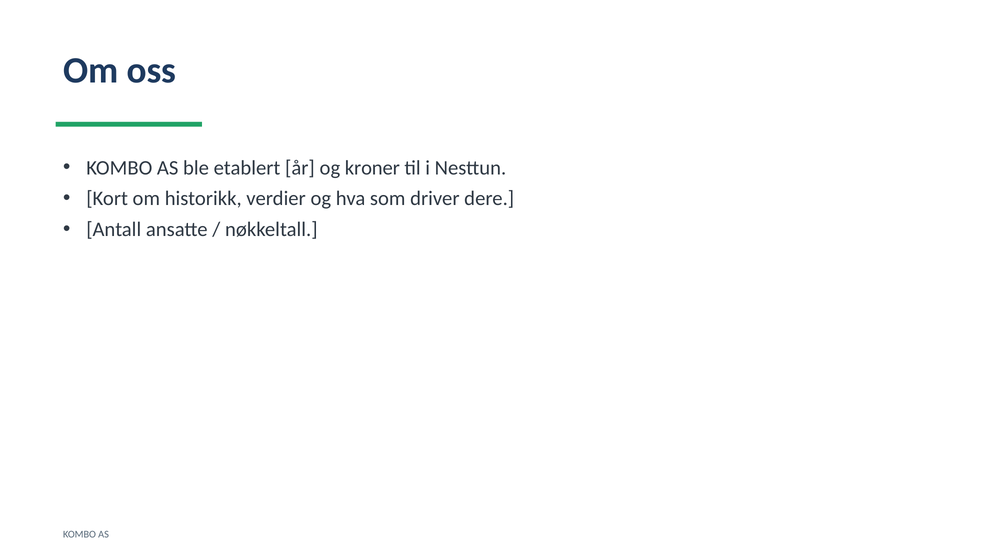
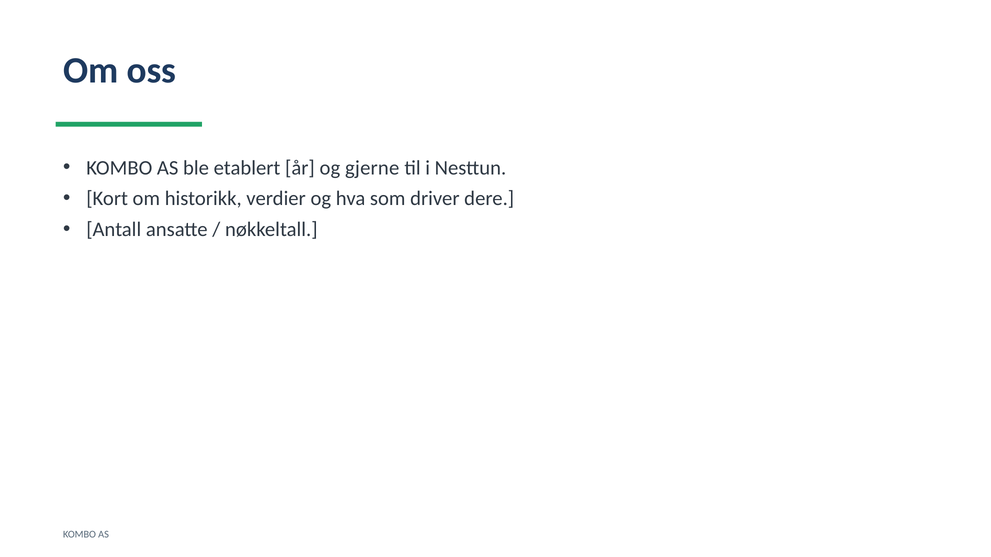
kroner: kroner -> gjerne
